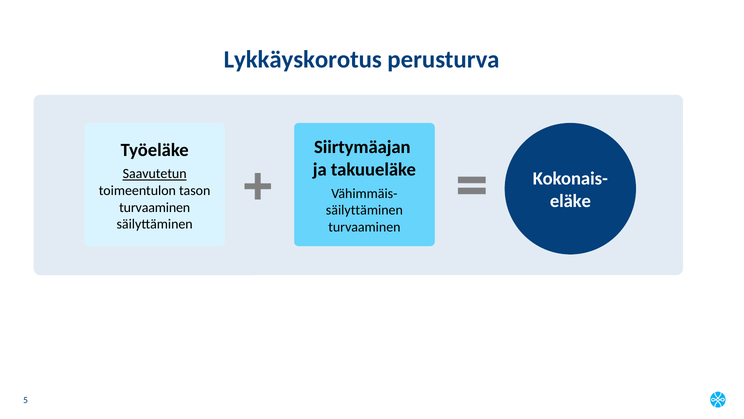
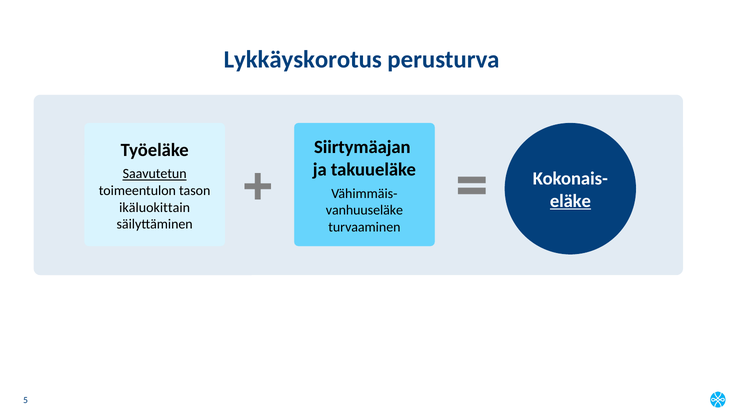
eläke underline: none -> present
turvaaminen at (155, 207): turvaaminen -> ikäluokittain
säilyttäminen at (364, 210): säilyttäminen -> vanhuuseläke
